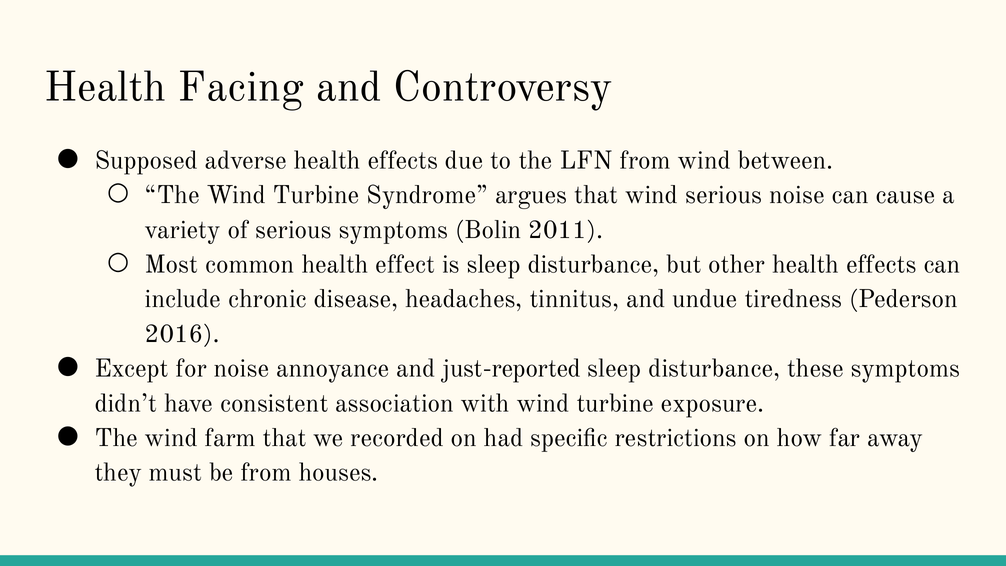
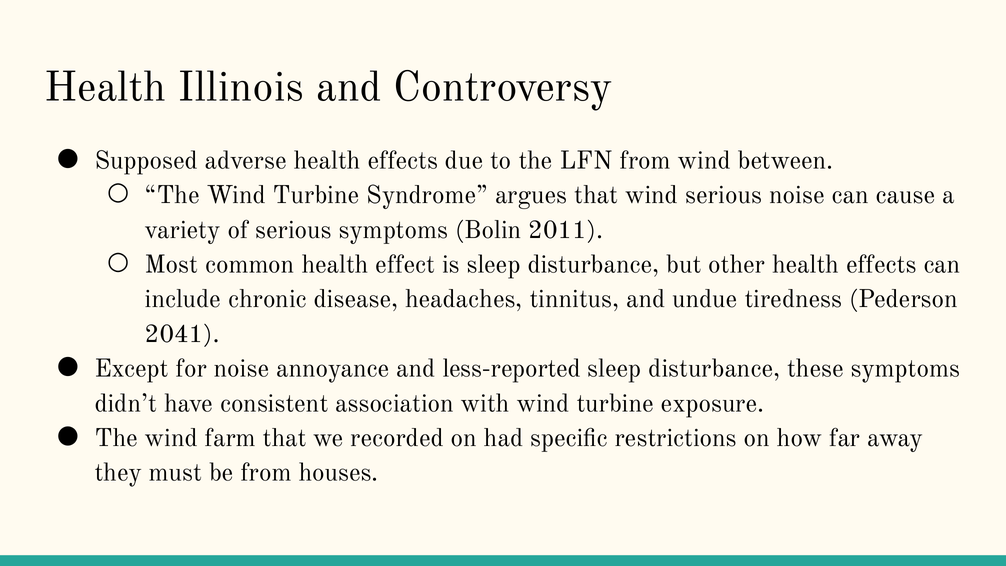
Facing: Facing -> Illinois
2016: 2016 -> 2041
just-reported: just-reported -> less-reported
